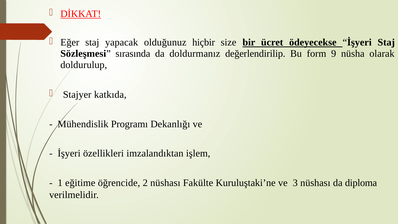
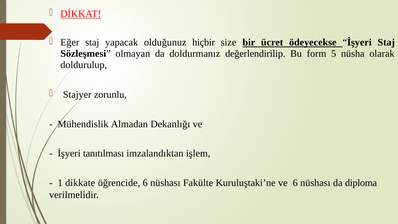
sırasında: sırasında -> olmayan
9: 9 -> 5
katkıda: katkıda -> zorunlu
Programı: Programı -> Almadan
özellikleri: özellikleri -> tanıtılması
eğitime: eğitime -> dikkate
öğrencide 2: 2 -> 6
ve 3: 3 -> 6
